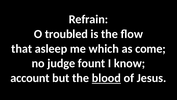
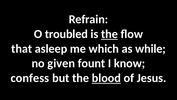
the at (109, 34) underline: none -> present
come: come -> while
judge: judge -> given
account: account -> confess
